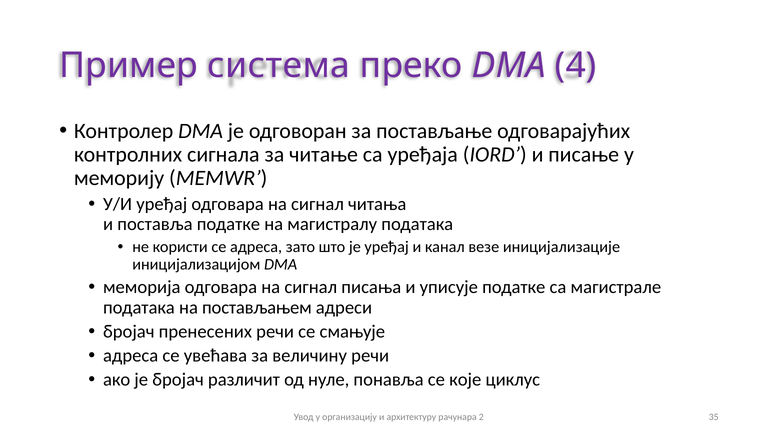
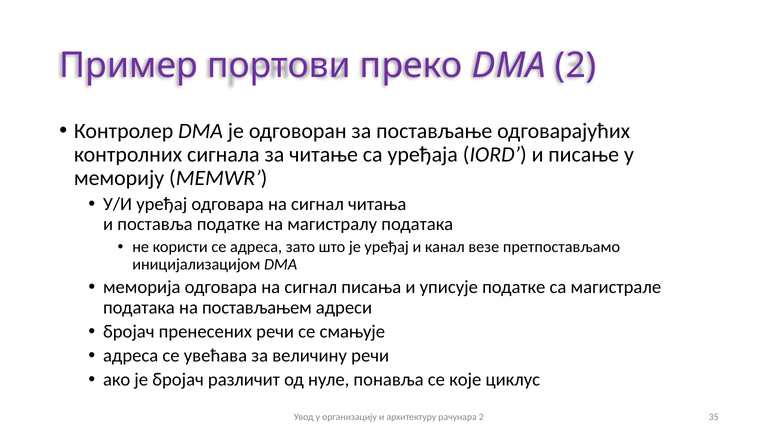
система: система -> портови
DMA 4: 4 -> 2
иницијализације: иницијализације -> претпостављамо
